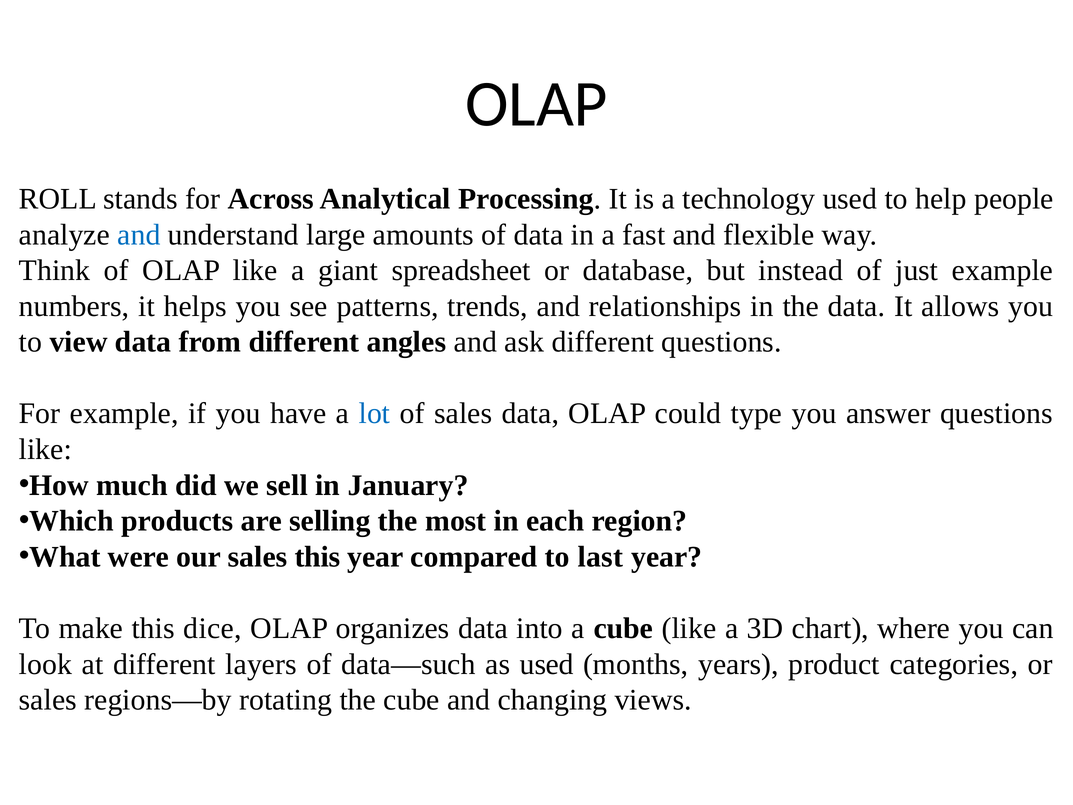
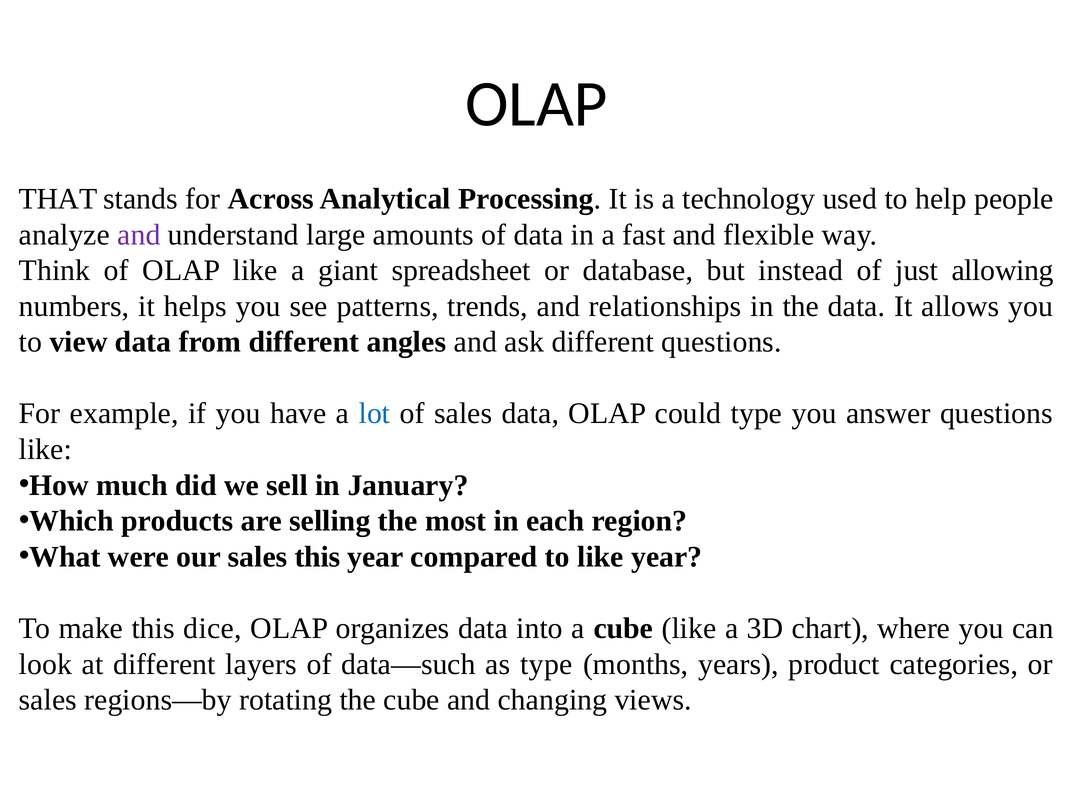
ROLL: ROLL -> THAT
and at (139, 235) colour: blue -> purple
just example: example -> allowing
to last: last -> like
as used: used -> type
